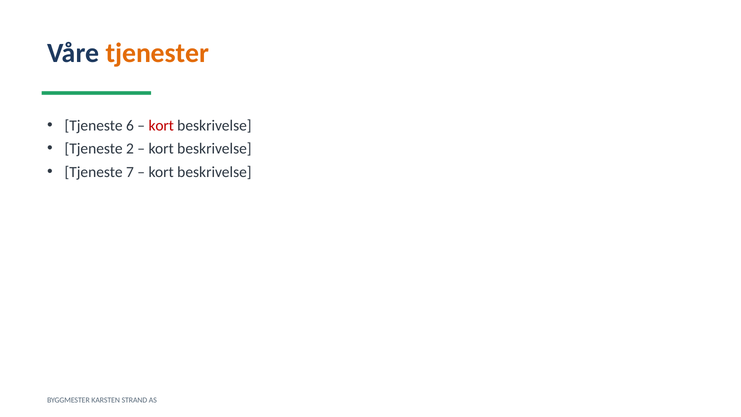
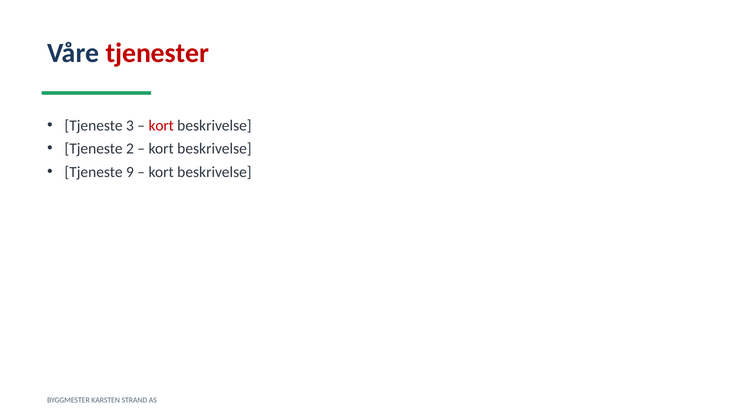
tjenester colour: orange -> red
6: 6 -> 3
7: 7 -> 9
